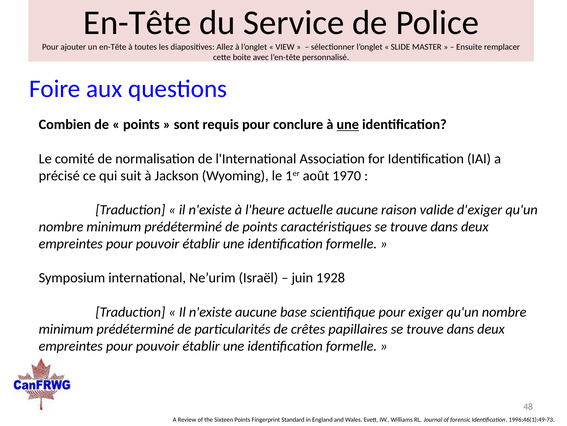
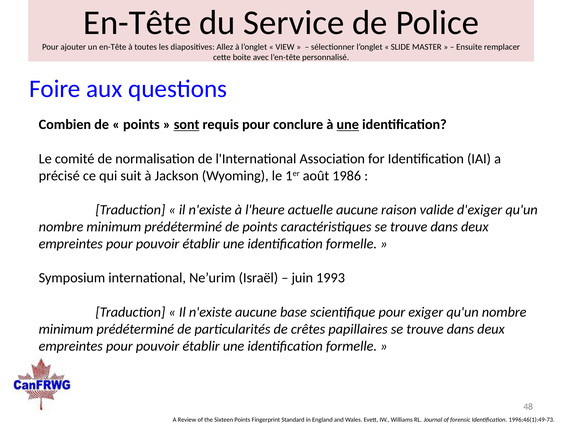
sont underline: none -> present
1970: 1970 -> 1986
1928: 1928 -> 1993
